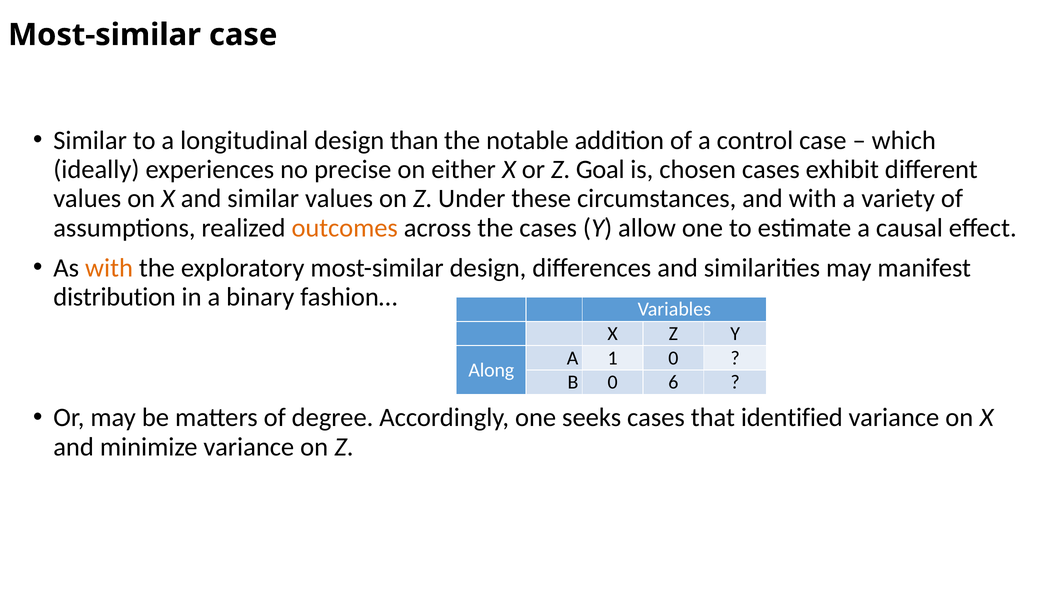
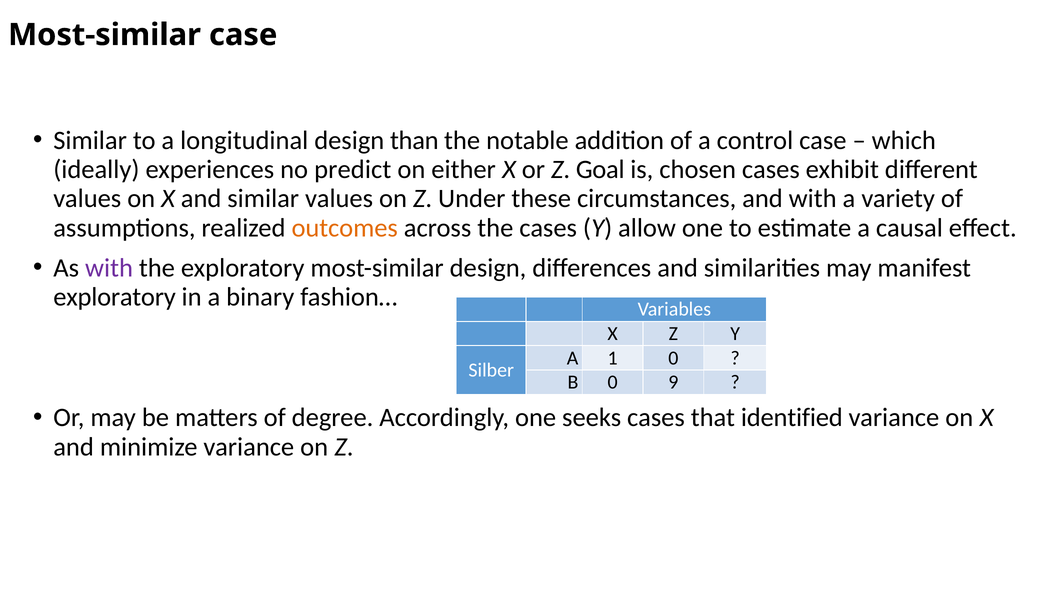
precise: precise -> predict
with at (109, 268) colour: orange -> purple
distribution at (115, 297): distribution -> exploratory
Along: Along -> Silber
6: 6 -> 9
